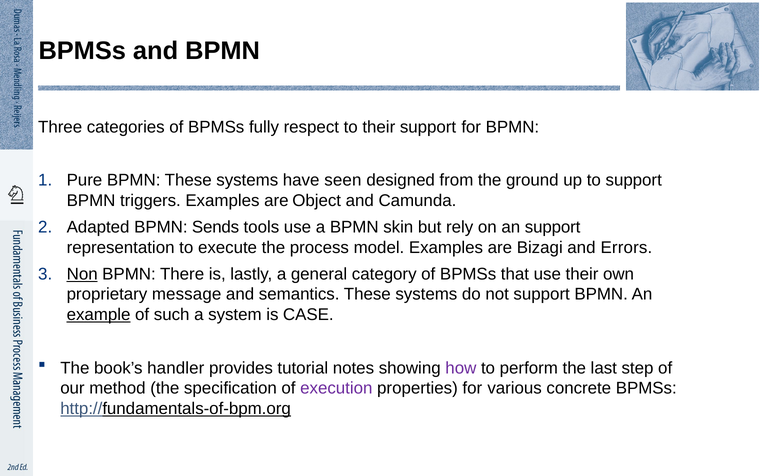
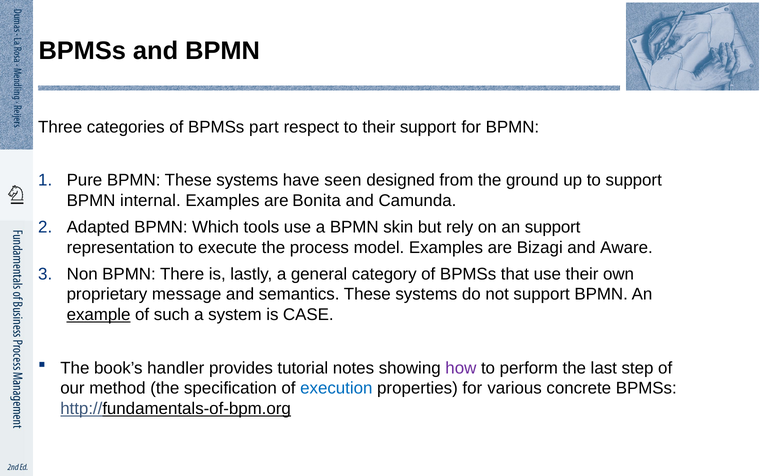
fully: fully -> part
triggers: triggers -> internal
Object: Object -> Bonita
Sends: Sends -> Which
Errors: Errors -> Aware
Non underline: present -> none
execution colour: purple -> blue
